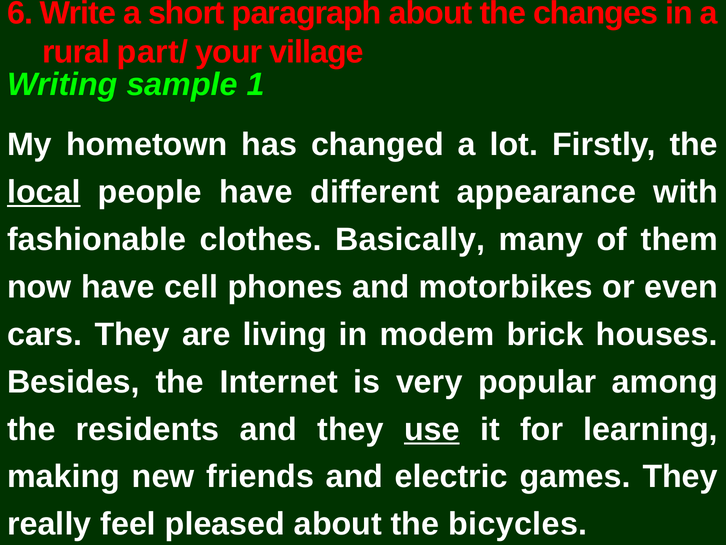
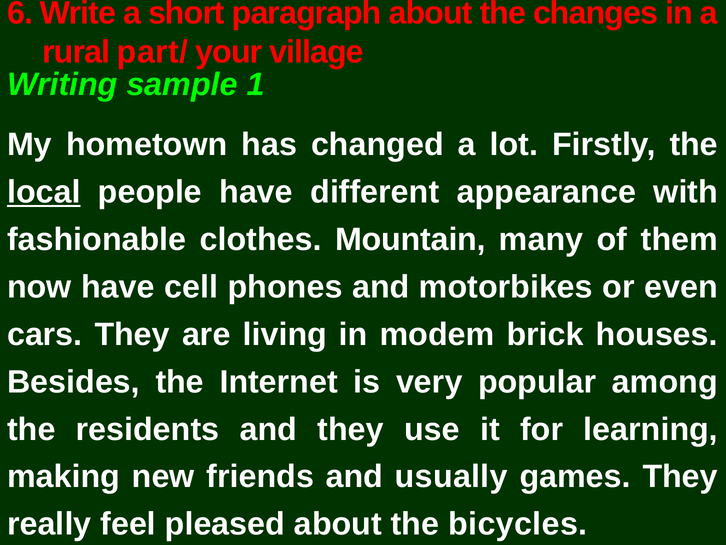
Basically: Basically -> Mountain
use underline: present -> none
electric: electric -> usually
